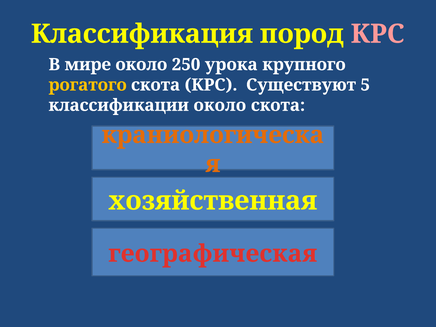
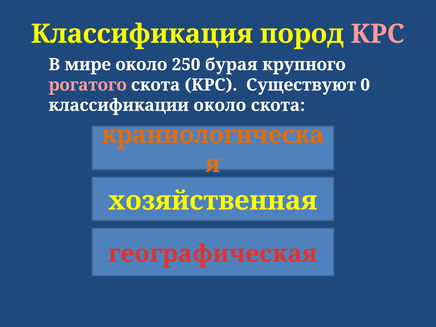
урока: урока -> бурая
рогатого colour: yellow -> pink
5: 5 -> 0
